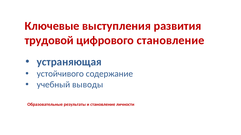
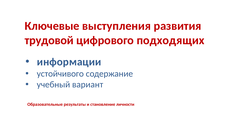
цифрового становление: становление -> подходящих
устраняющая: устраняющая -> информации
выводы: выводы -> вариант
